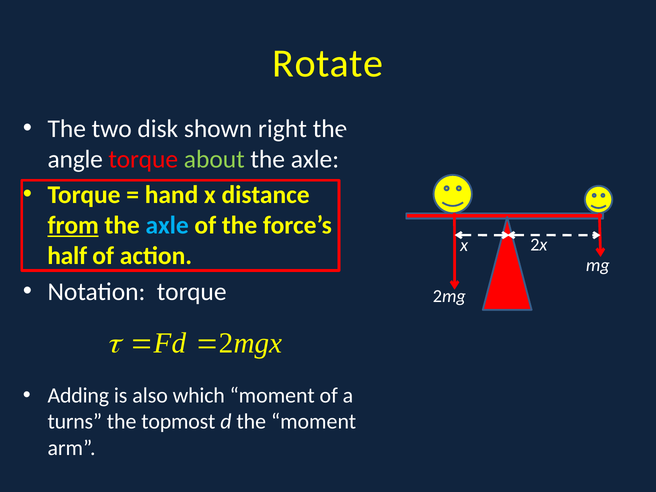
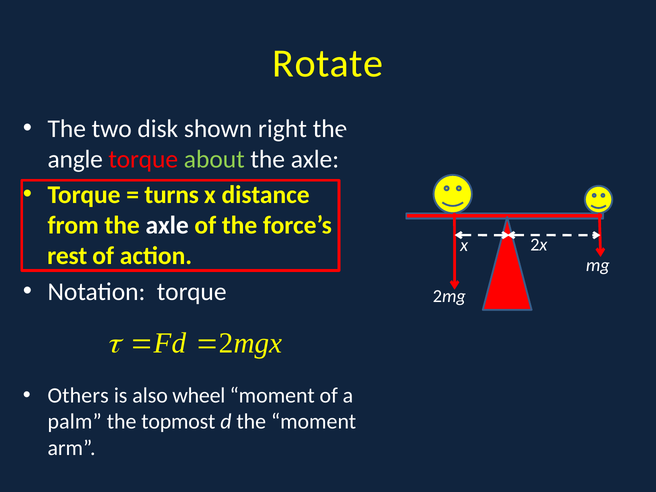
hand: hand -> turns
from underline: present -> none
axle at (167, 225) colour: light blue -> white
half: half -> rest
Adding: Adding -> Others
which: which -> wheel
turns: turns -> palm
